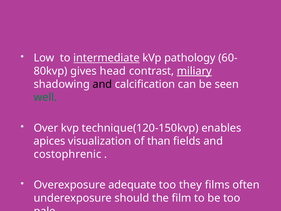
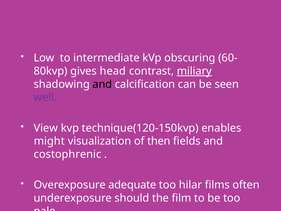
intermediate underline: present -> none
pathology: pathology -> obscuring
well colour: green -> purple
Over: Over -> View
apices: apices -> might
than: than -> then
they: they -> hilar
